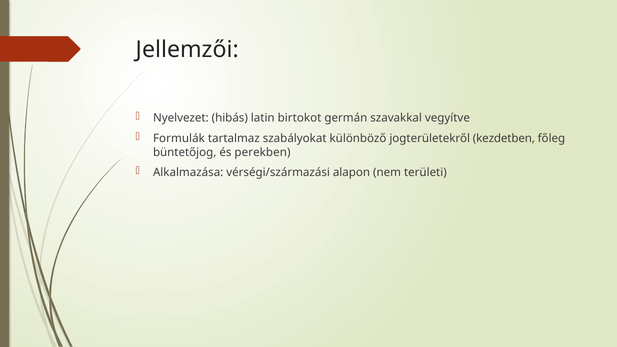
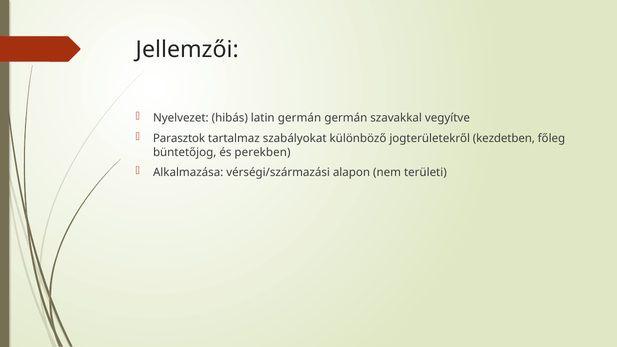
latin birtokot: birtokot -> germán
Formulák: Formulák -> Parasztok
